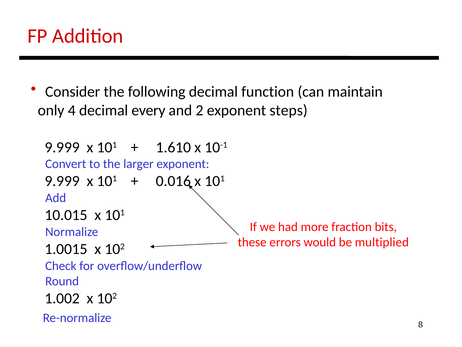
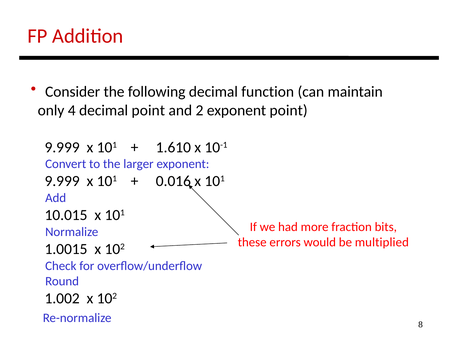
decimal every: every -> point
exponent steps: steps -> point
